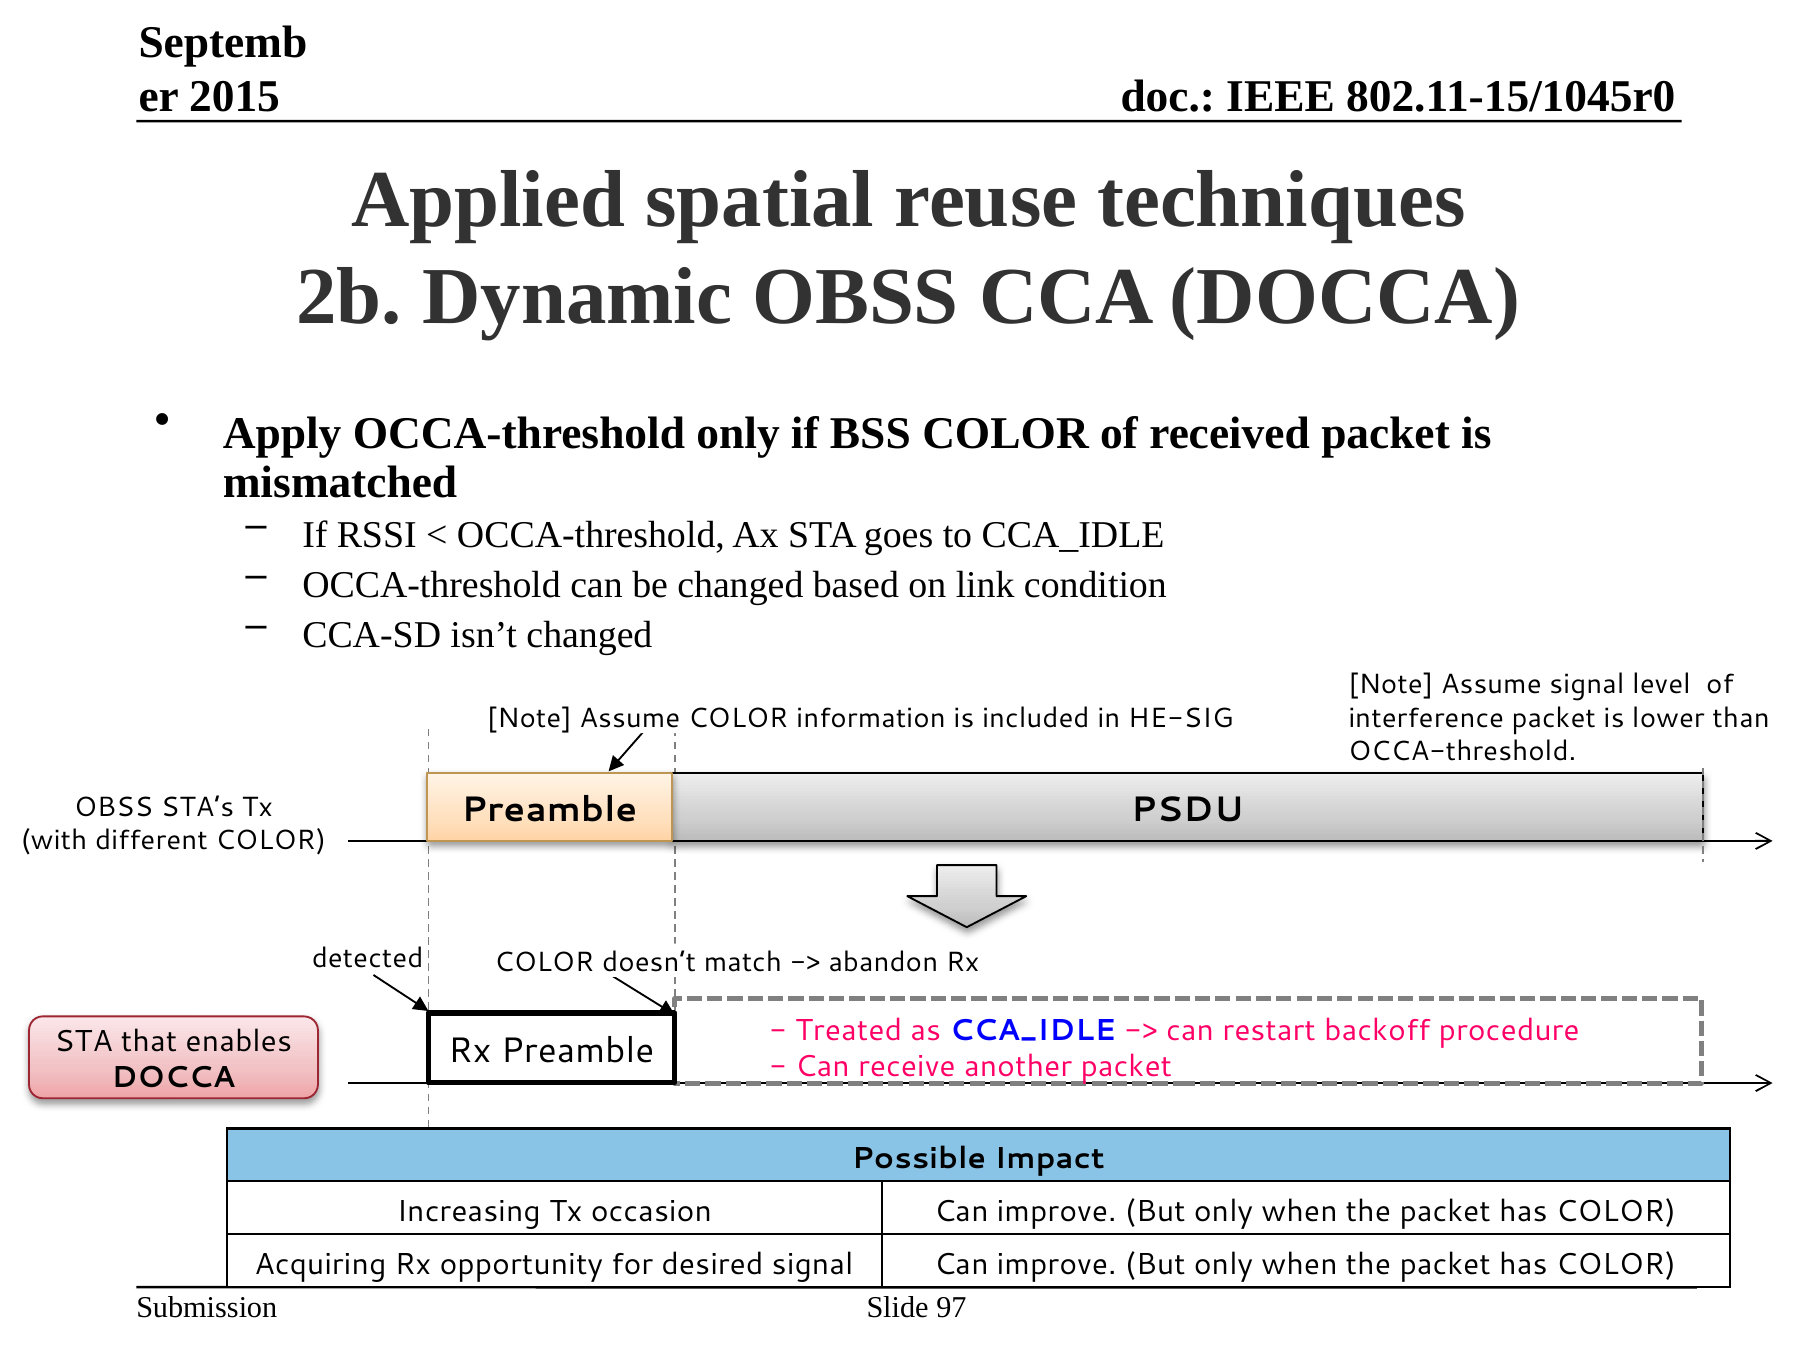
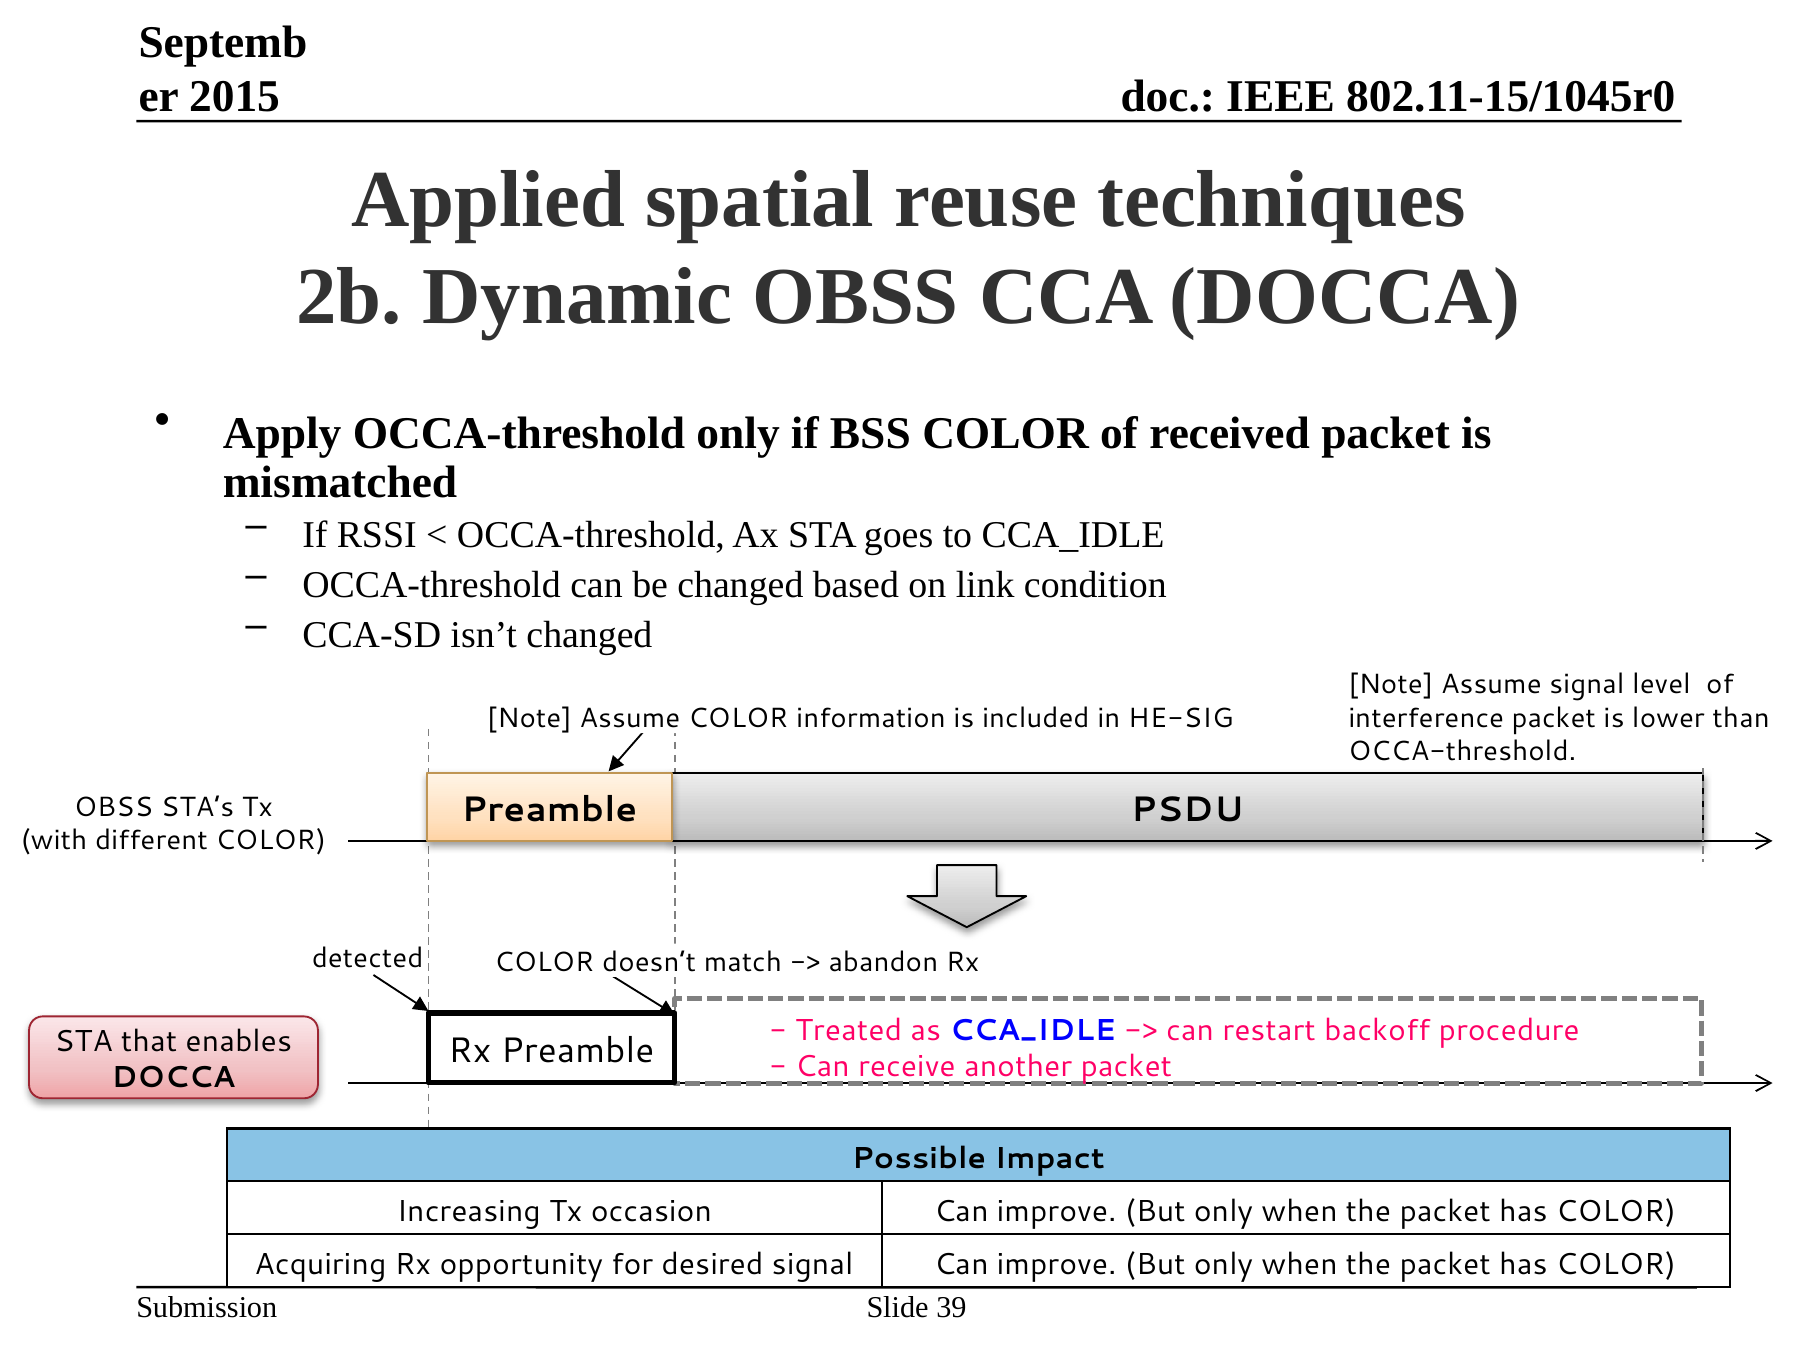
97: 97 -> 39
